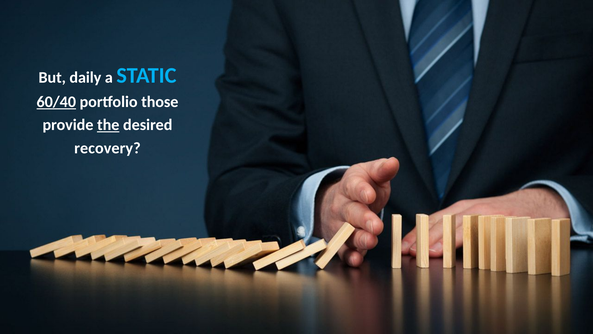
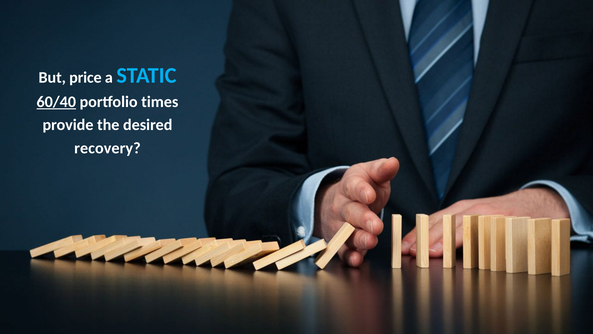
daily: daily -> price
those: those -> times
the underline: present -> none
